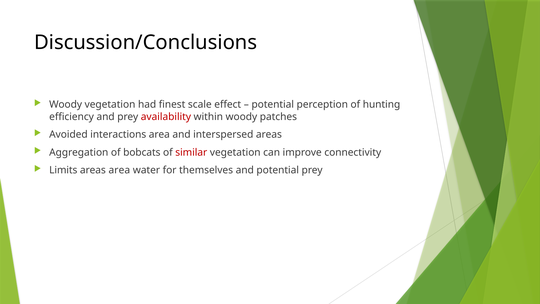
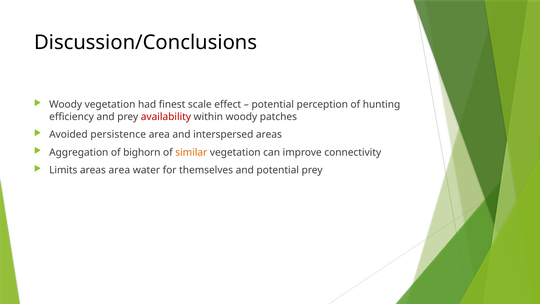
interactions: interactions -> persistence
bobcats: bobcats -> bighorn
similar colour: red -> orange
